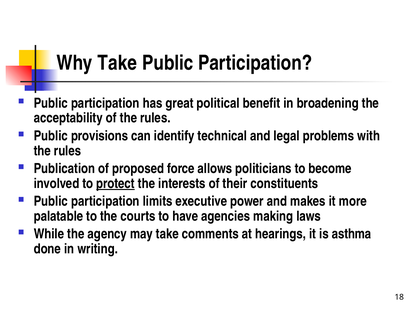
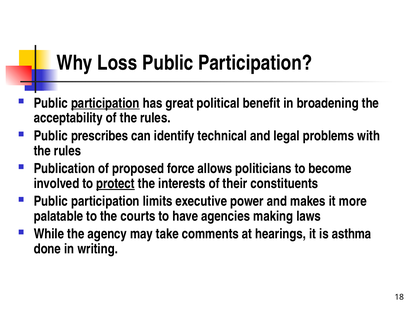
Why Take: Take -> Loss
participation at (105, 103) underline: none -> present
provisions: provisions -> prescribes
